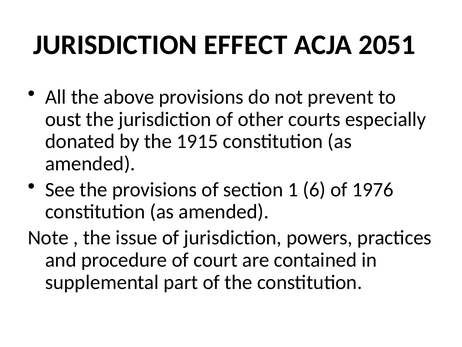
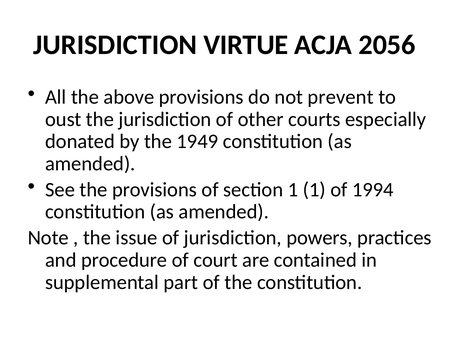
EFFECT: EFFECT -> VIRTUE
2051: 2051 -> 2056
1915: 1915 -> 1949
1 6: 6 -> 1
1976: 1976 -> 1994
